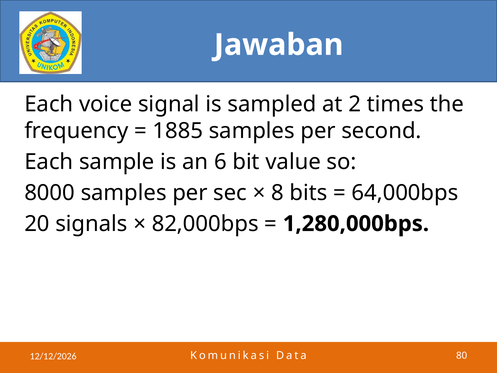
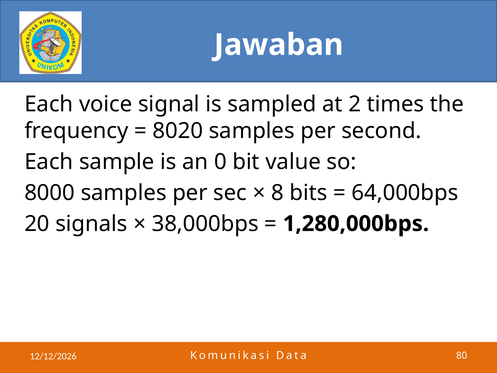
1885: 1885 -> 8020
6: 6 -> 0
82,000bps: 82,000bps -> 38,000bps
